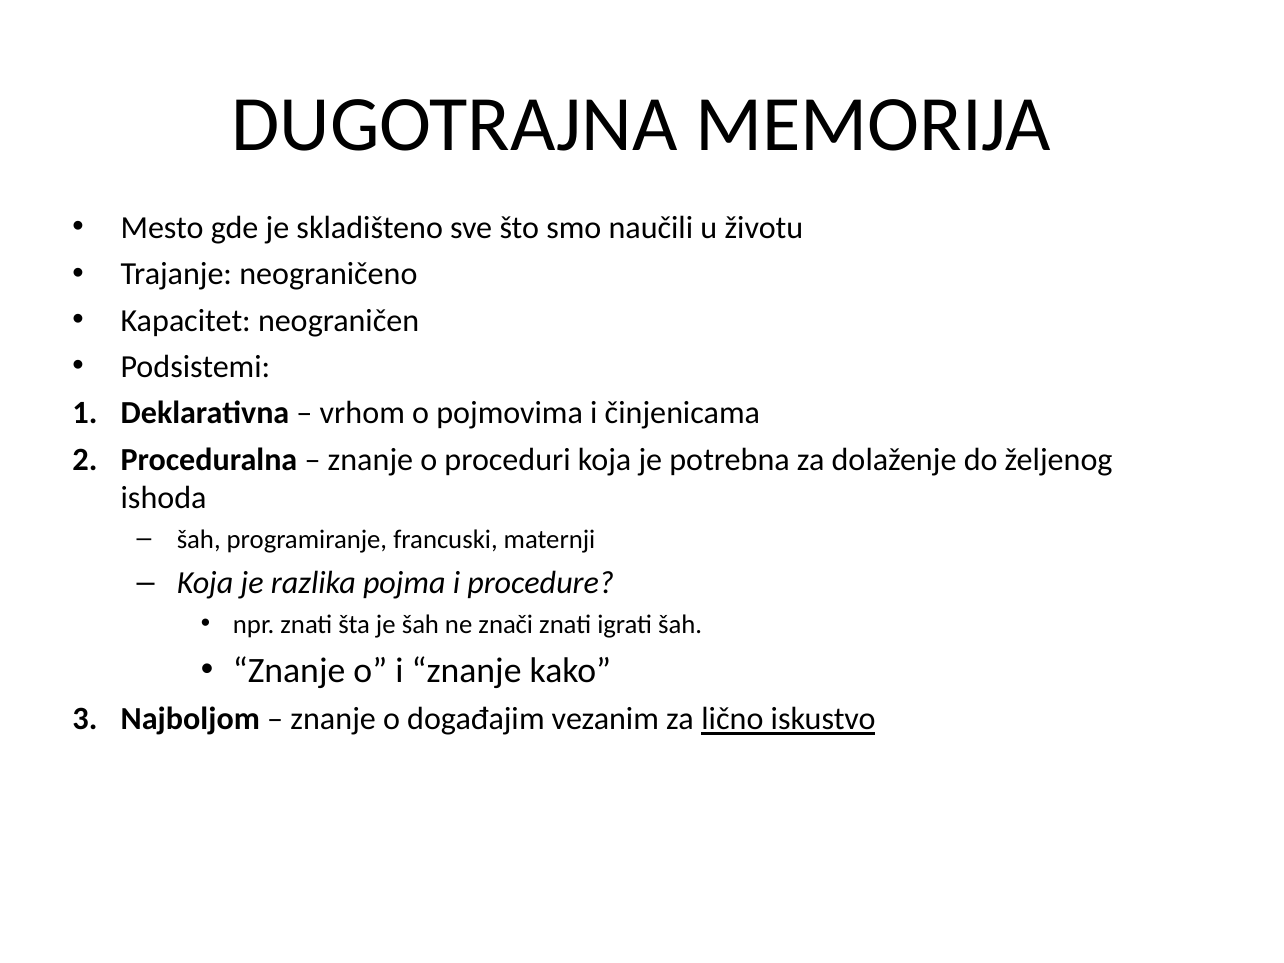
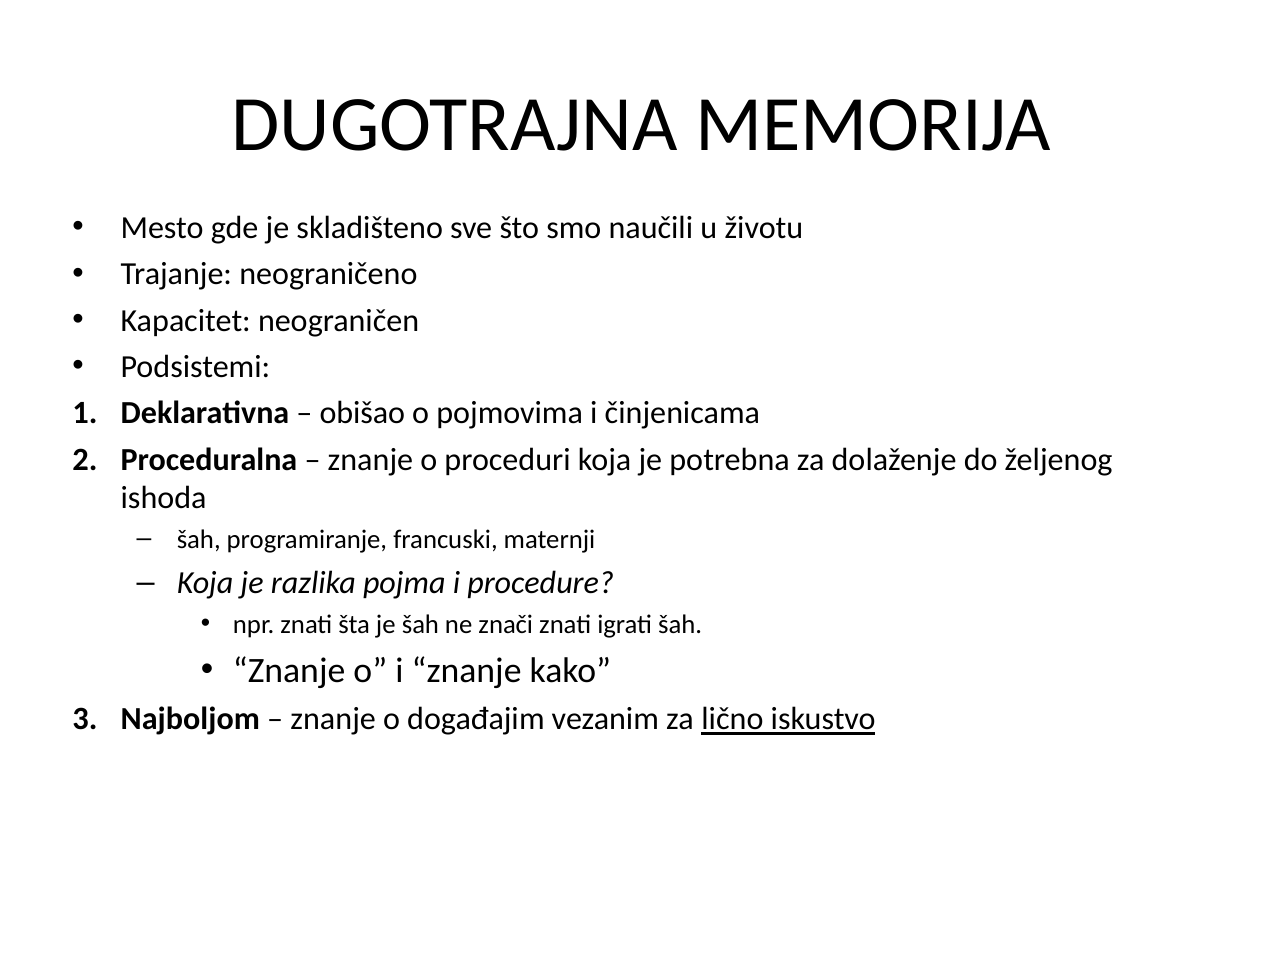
vrhom: vrhom -> obišao
